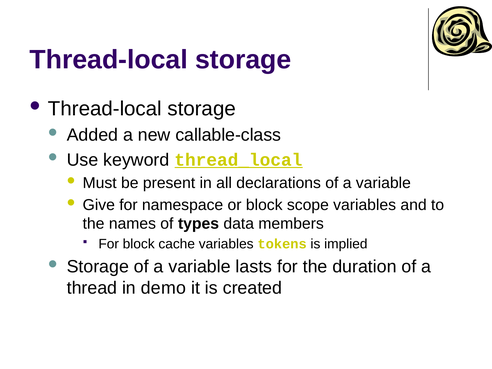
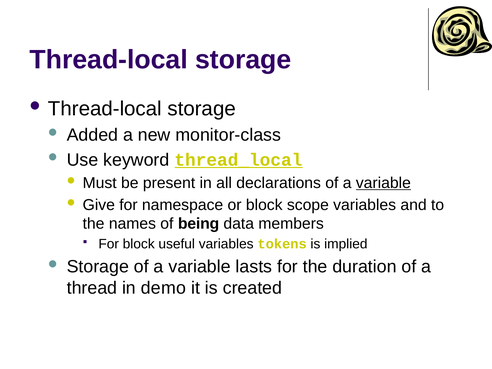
callable-class: callable-class -> monitor-class
variable at (383, 183) underline: none -> present
types: types -> being
cache: cache -> useful
